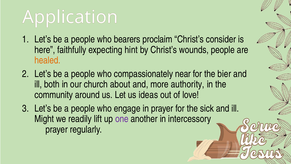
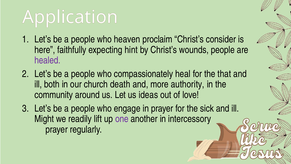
bearers: bearers -> heaven
healed colour: orange -> purple
near: near -> heal
bier: bier -> that
about: about -> death
